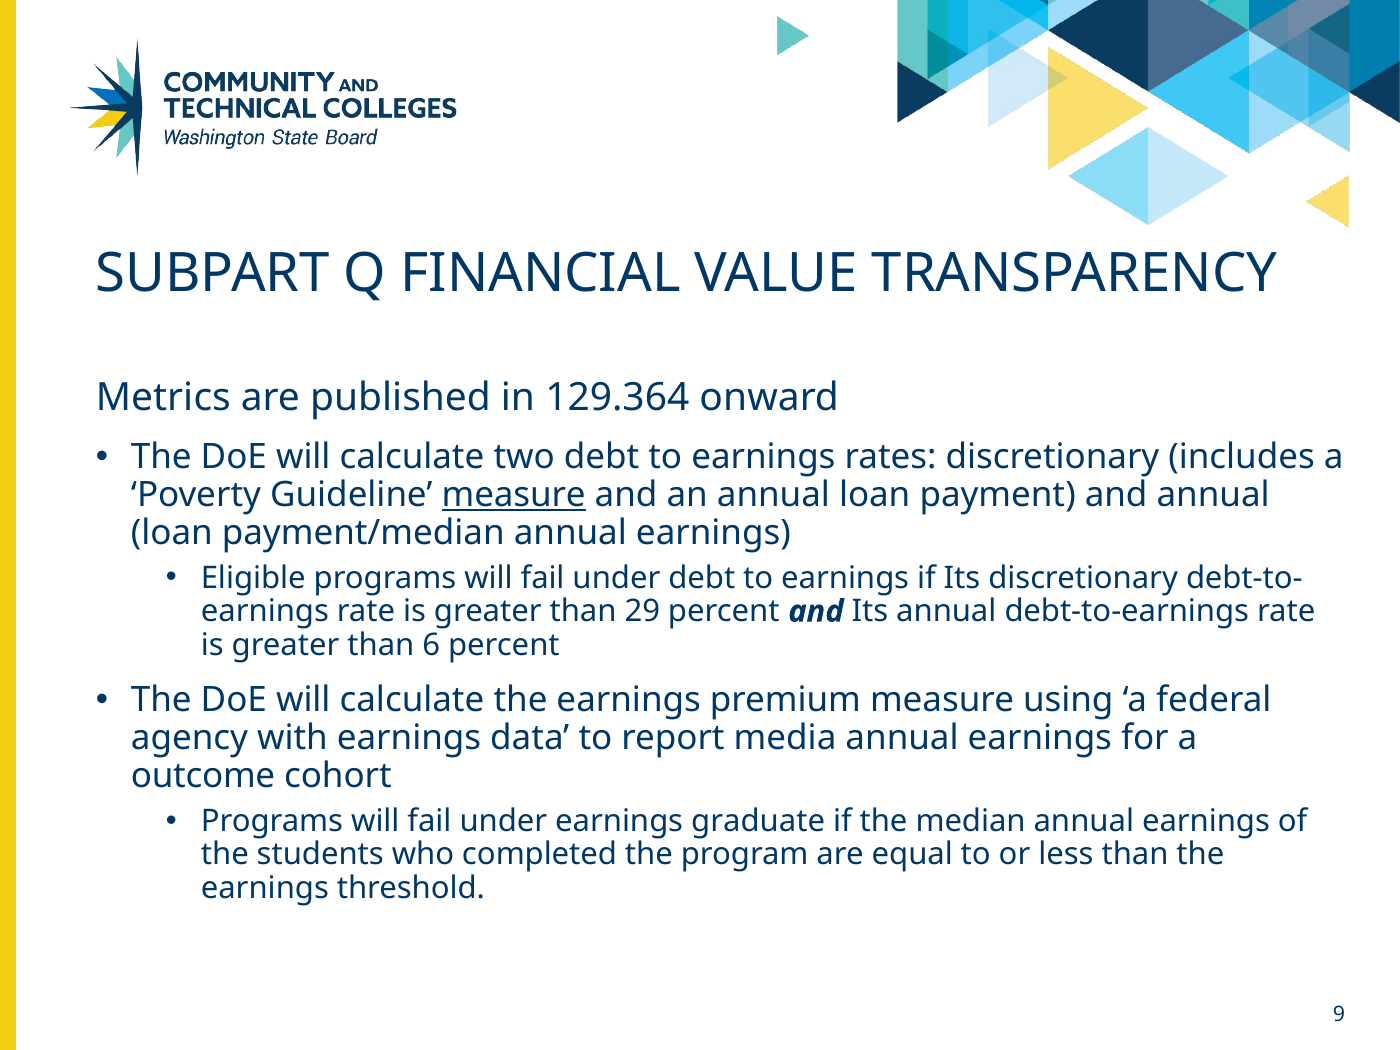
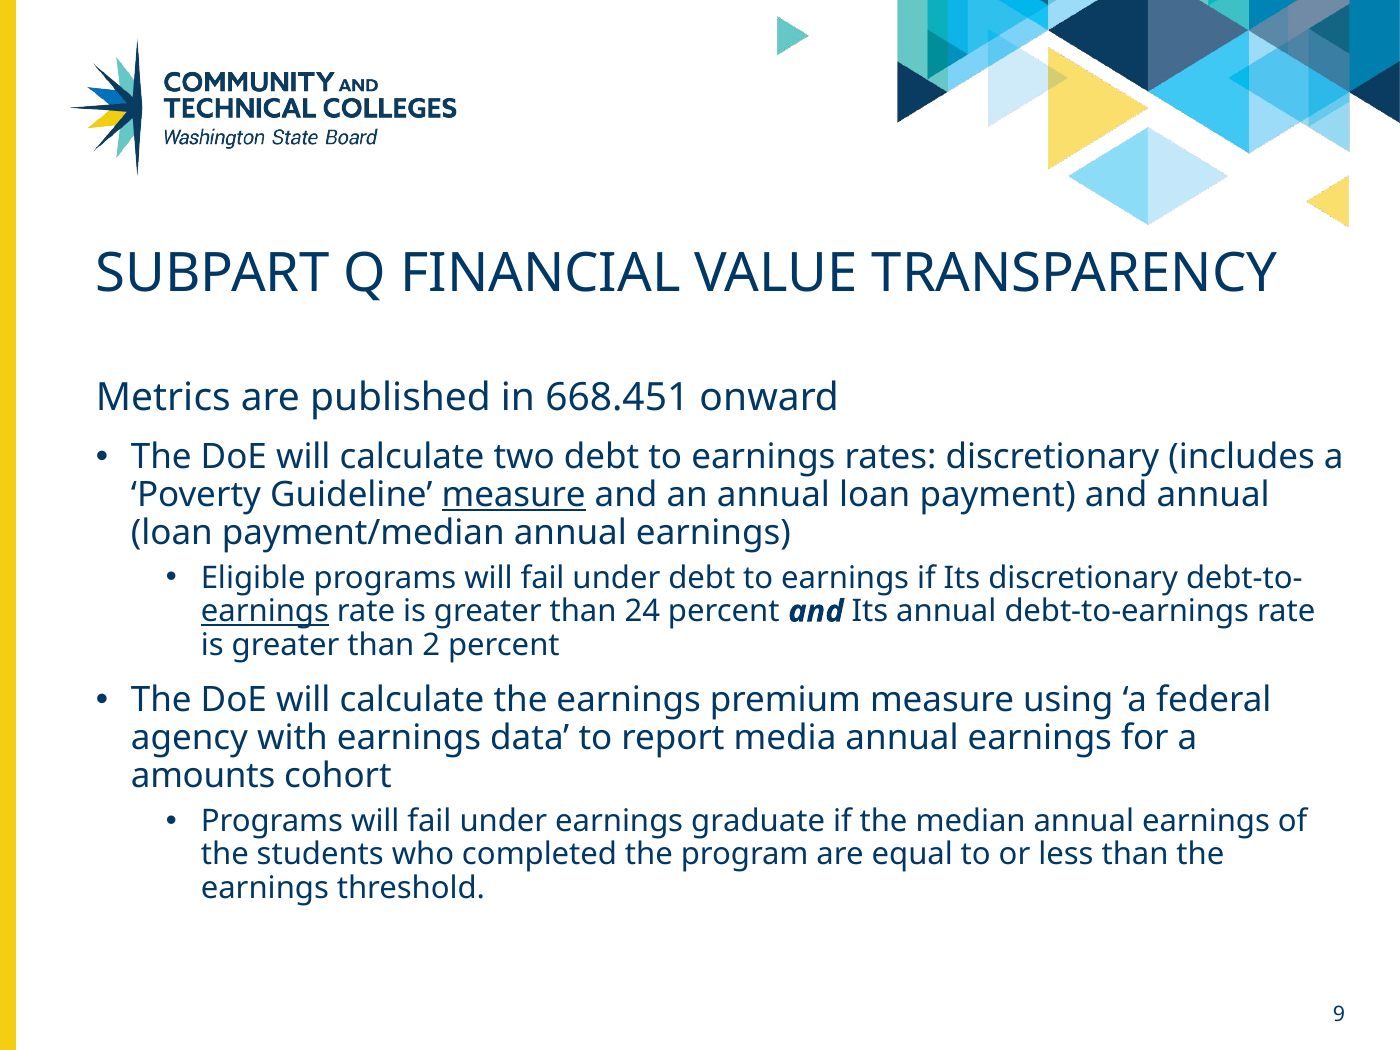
129.364: 129.364 -> 668.451
earnings at (265, 611) underline: none -> present
29: 29 -> 24
6: 6 -> 2
outcome: outcome -> amounts
